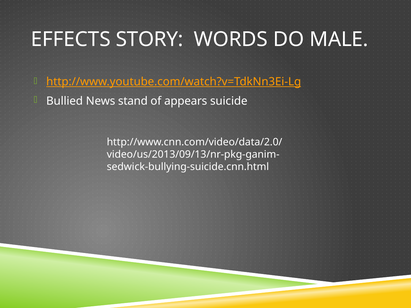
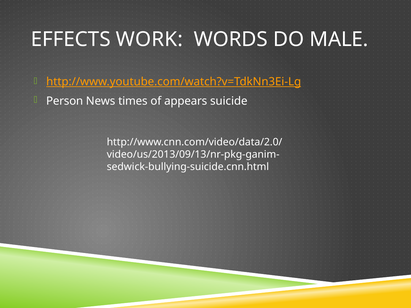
STORY: STORY -> WORK
Bullied: Bullied -> Person
stand: stand -> times
